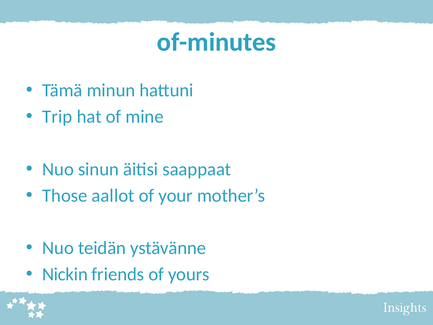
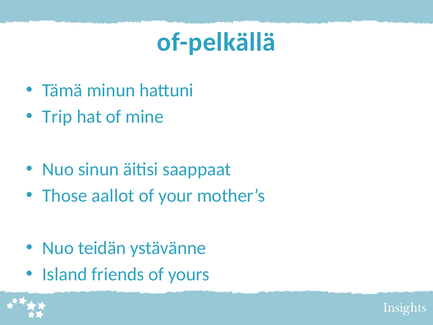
of-minutes: of-minutes -> of-pelkällä
Nickin: Nickin -> Island
